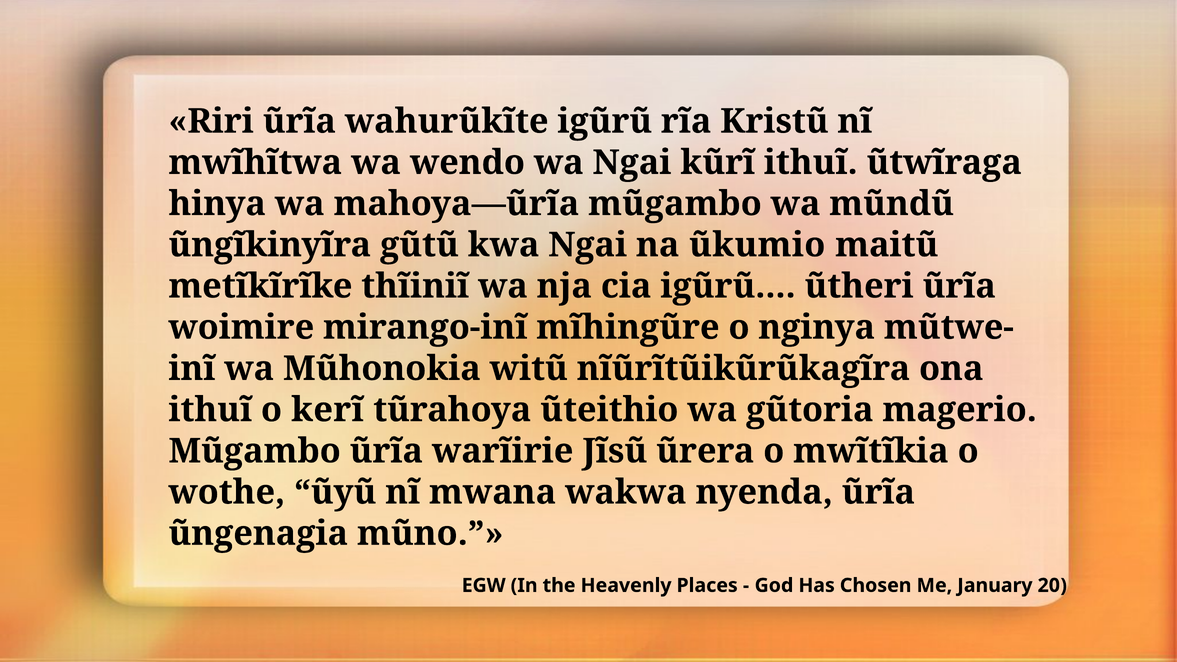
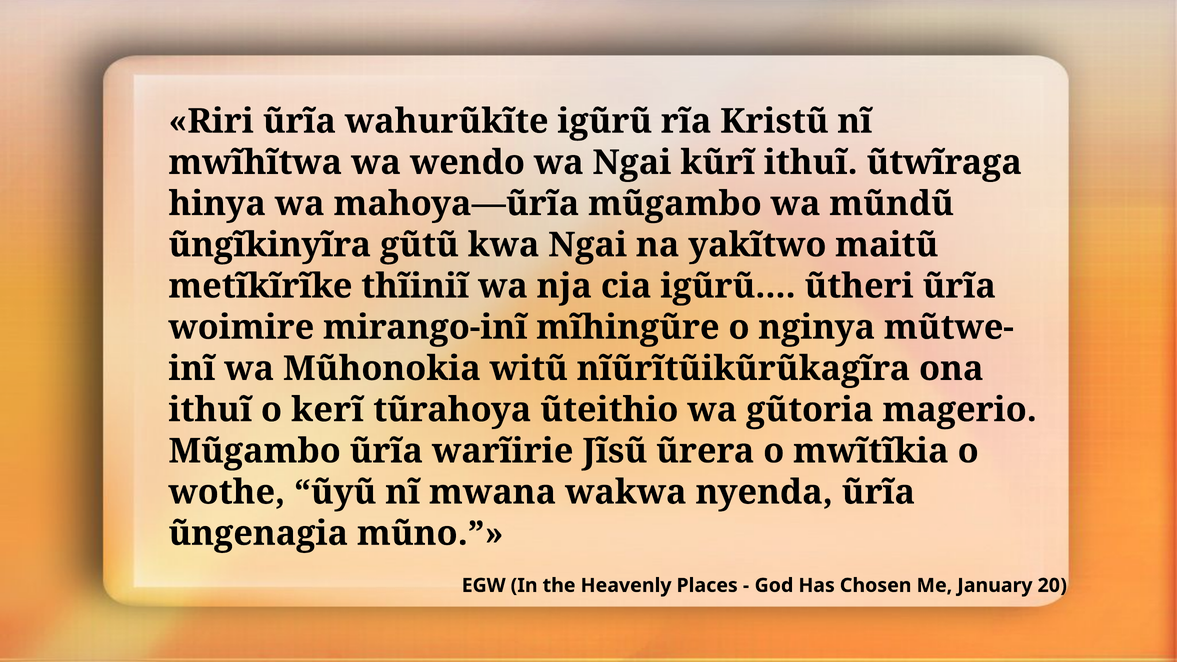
ũkumio: ũkumio -> yakĩtwo
